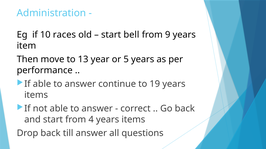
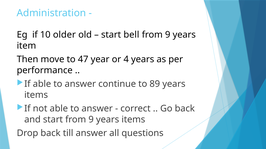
races: races -> older
13: 13 -> 47
5: 5 -> 4
19: 19 -> 89
start from 4: 4 -> 9
